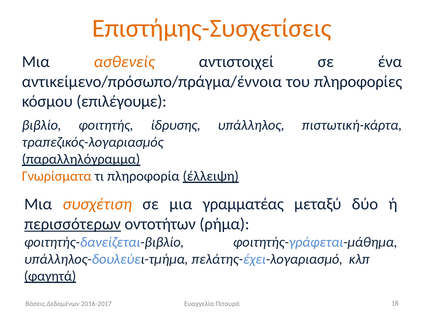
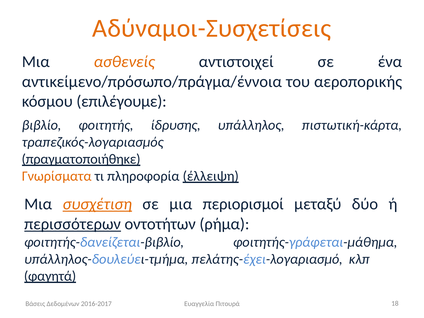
Επιστήμης-Συσχετίσεις: Επιστήμης-Συσχετίσεις -> Αδύναμοι-Συσχετίσεις
πληροφορίες: πληροφορίες -> αεροπορικής
παραλληλόγραμμα: παραλληλόγραμμα -> πραγματοποιήθηκε
συσχέτιση underline: none -> present
γραμματέας: γραμματέας -> περιορισμοί
